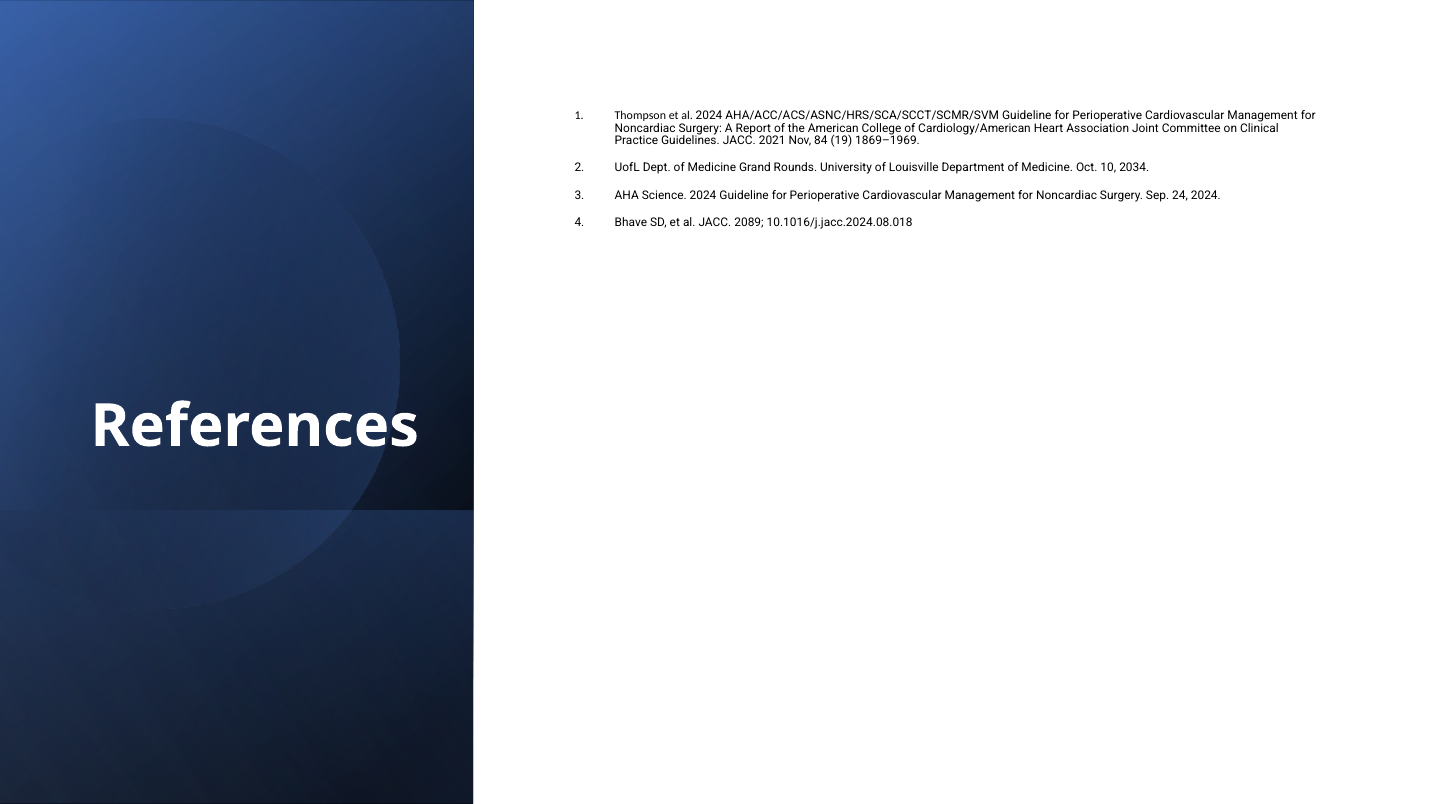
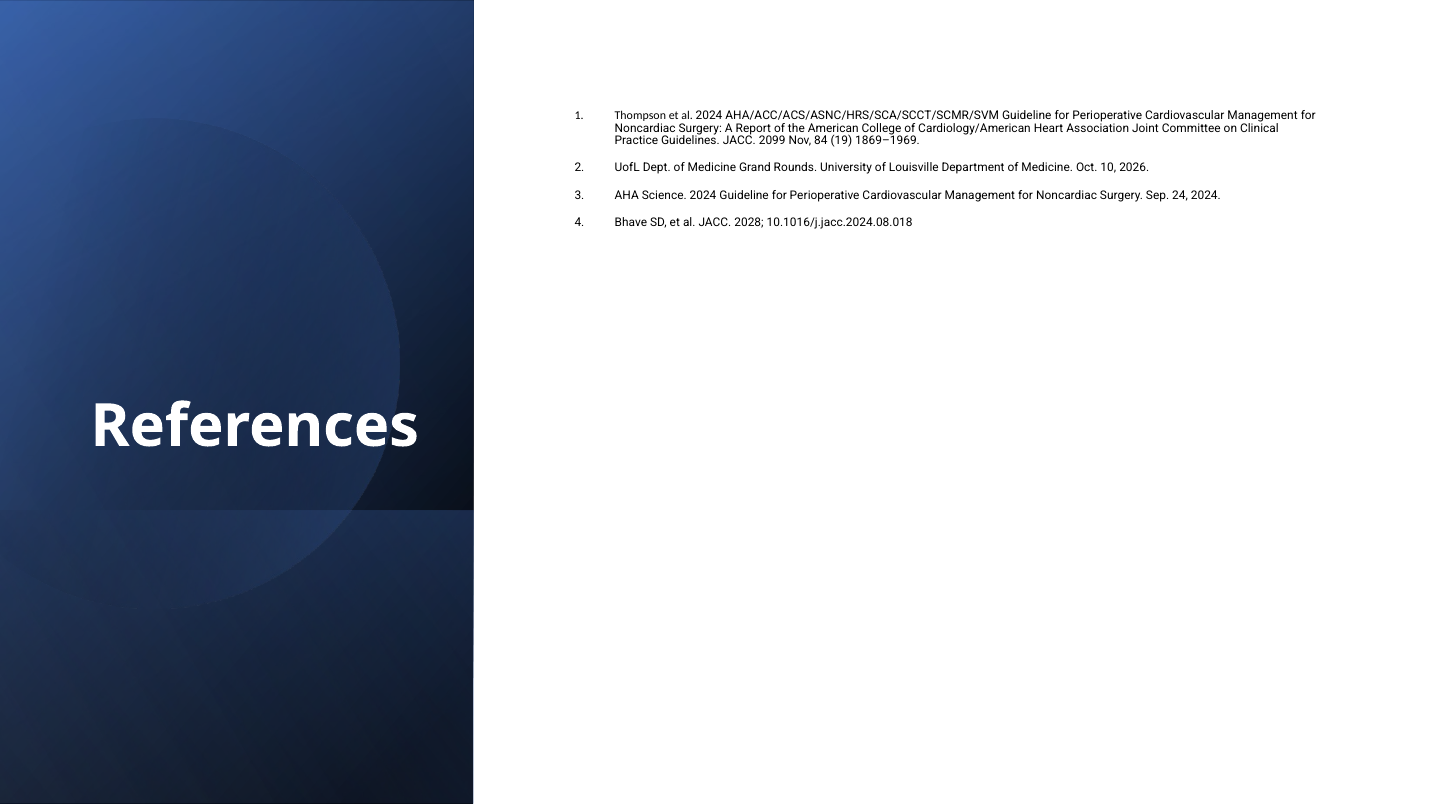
2021: 2021 -> 2099
2034: 2034 -> 2026
2089: 2089 -> 2028
